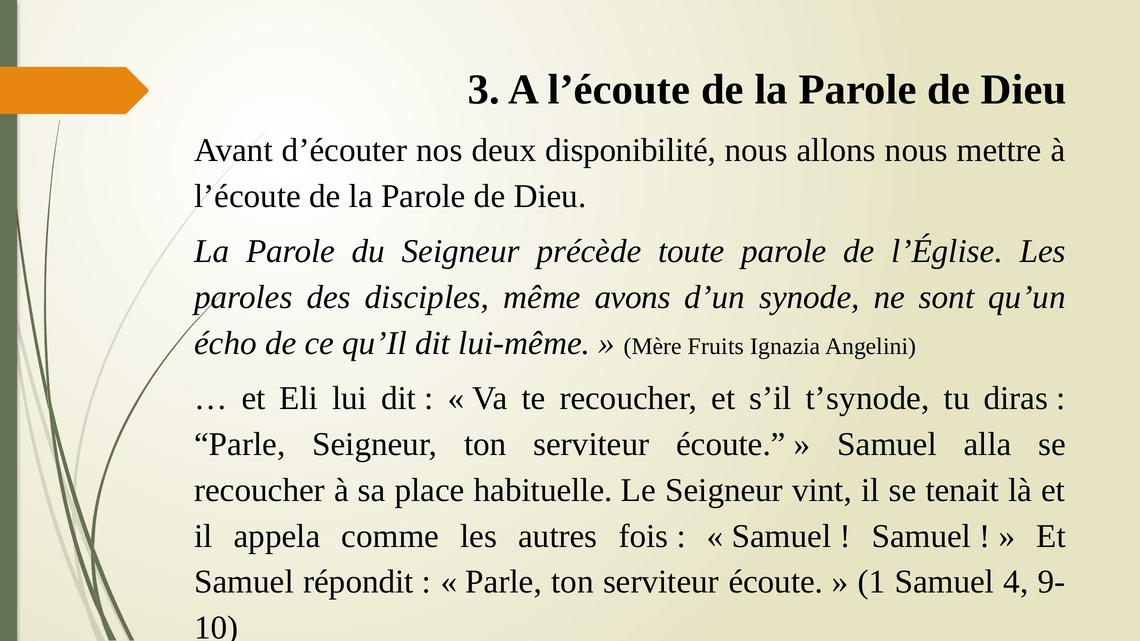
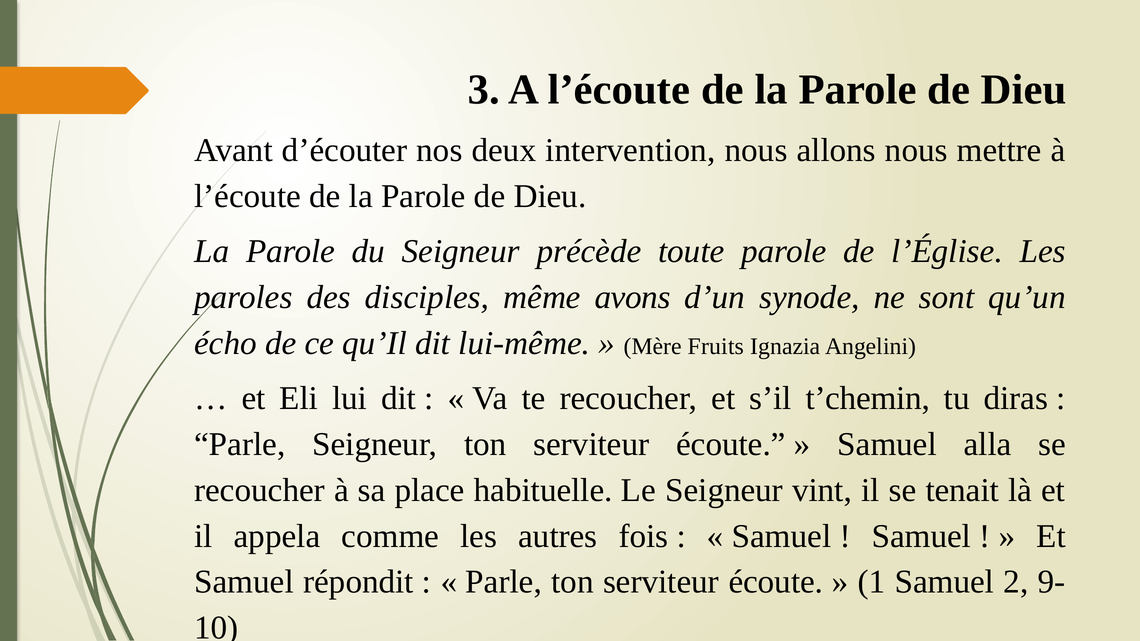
disponibilité: disponibilité -> intervention
t’synode: t’synode -> t’chemin
4: 4 -> 2
